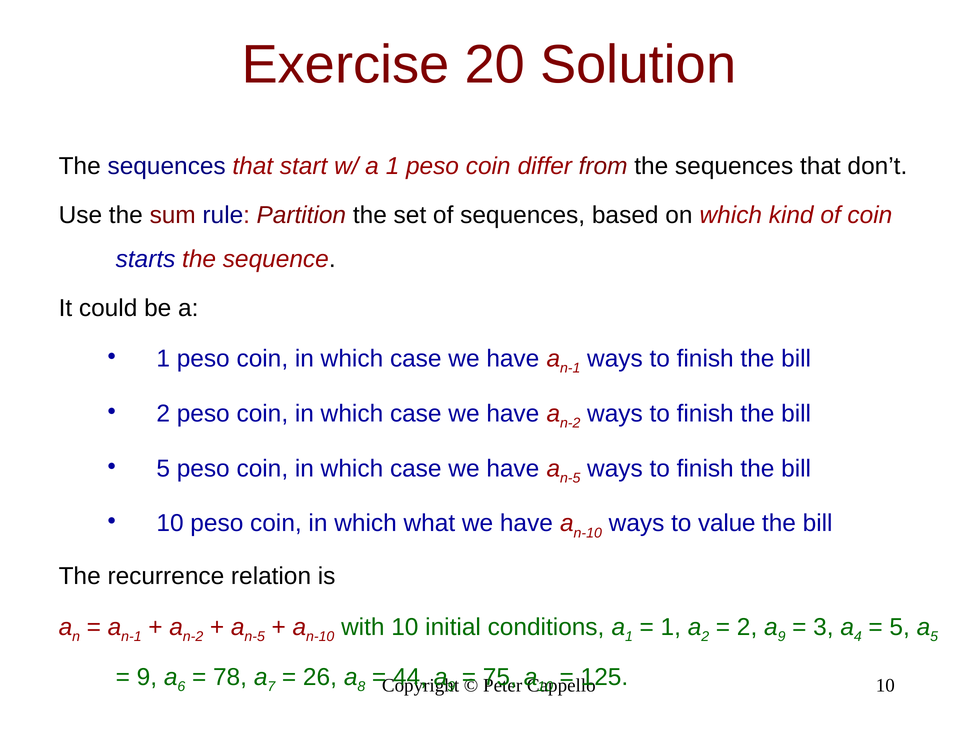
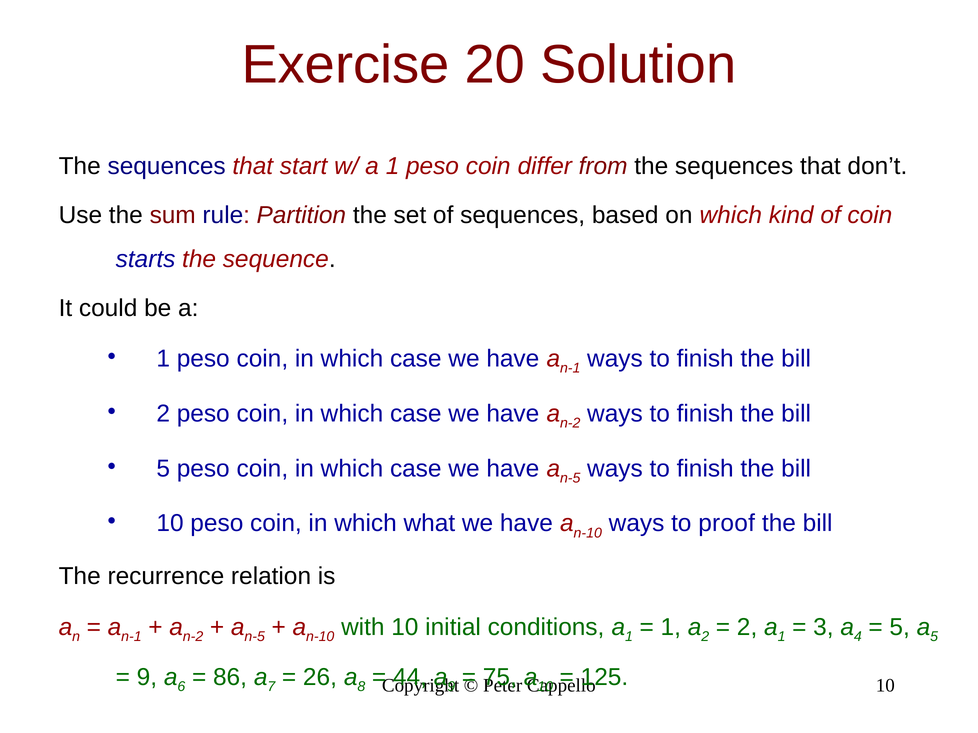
value: value -> proof
2 a 9: 9 -> 1
78: 78 -> 86
